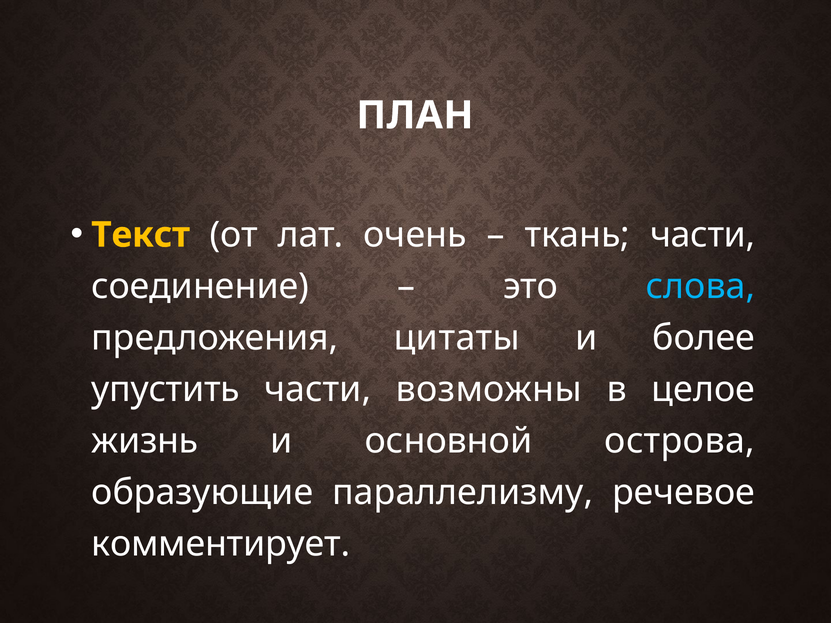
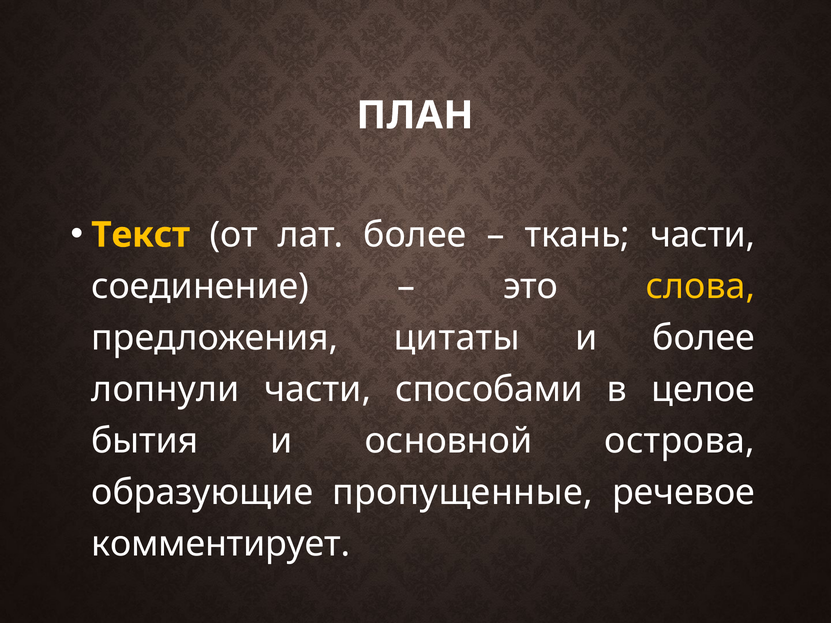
лат очень: очень -> более
слова colour: light blue -> yellow
упустить: упустить -> лопнули
возможны: возможны -> способами
жизнь: жизнь -> бытия
параллелизму: параллелизму -> пропущенные
